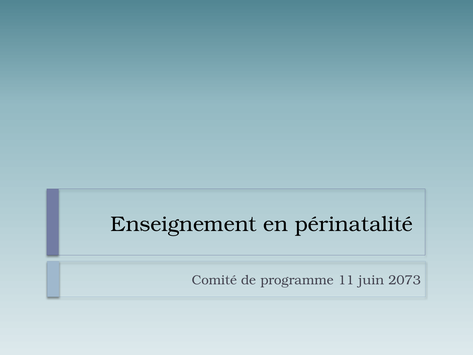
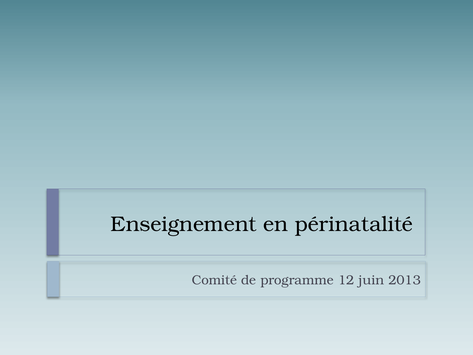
11: 11 -> 12
2073: 2073 -> 2013
